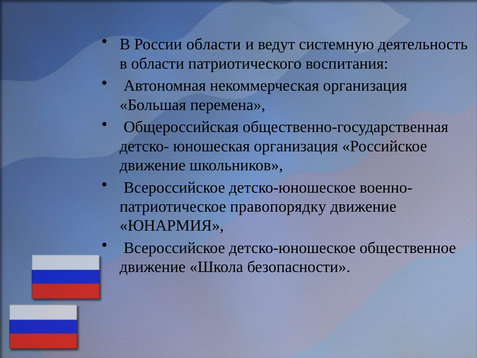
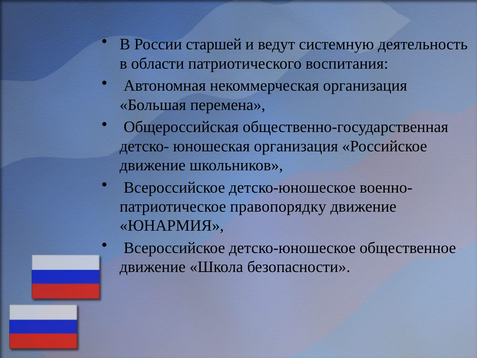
России области: области -> старшей
